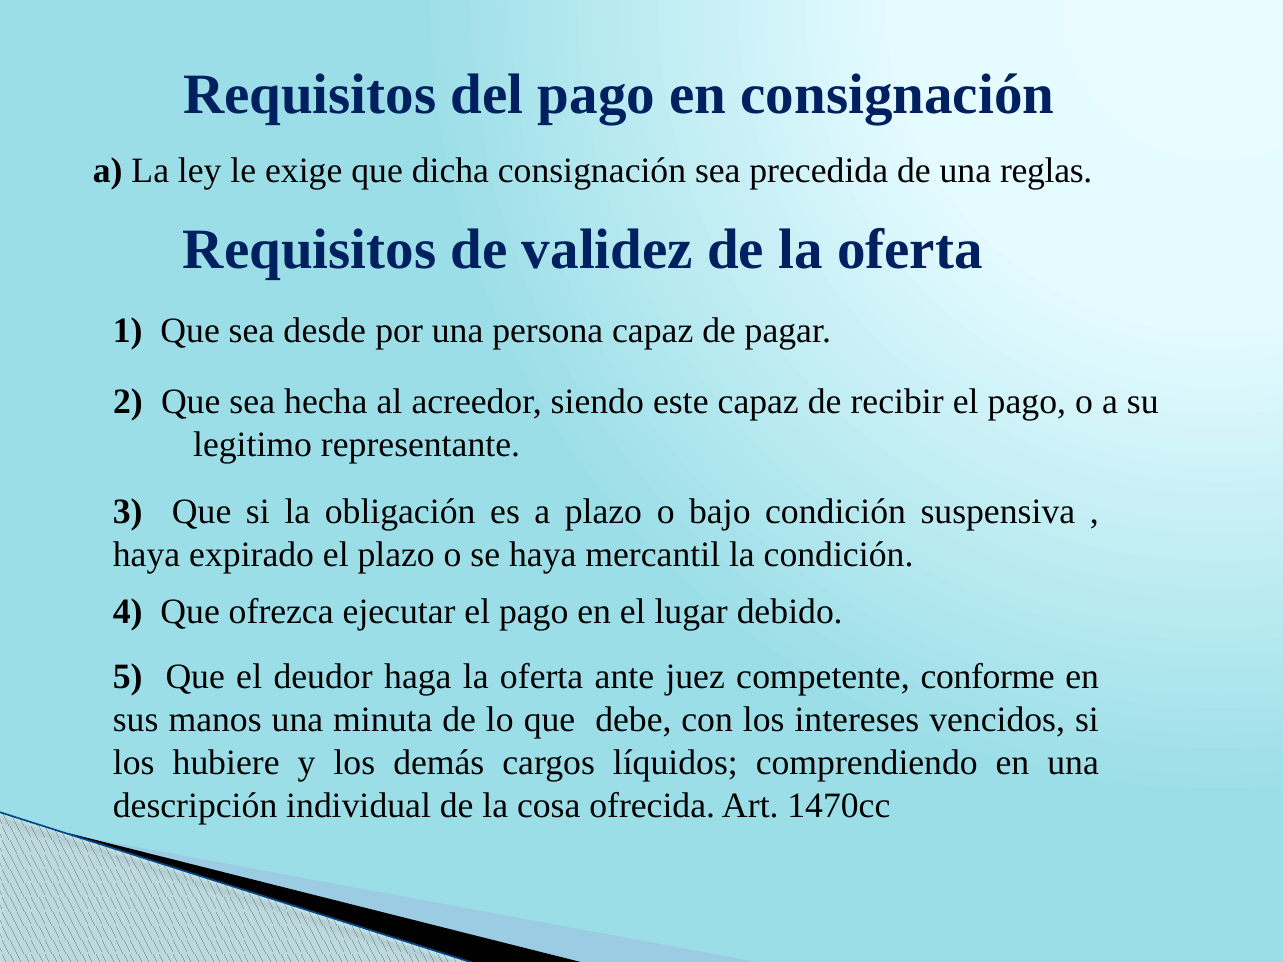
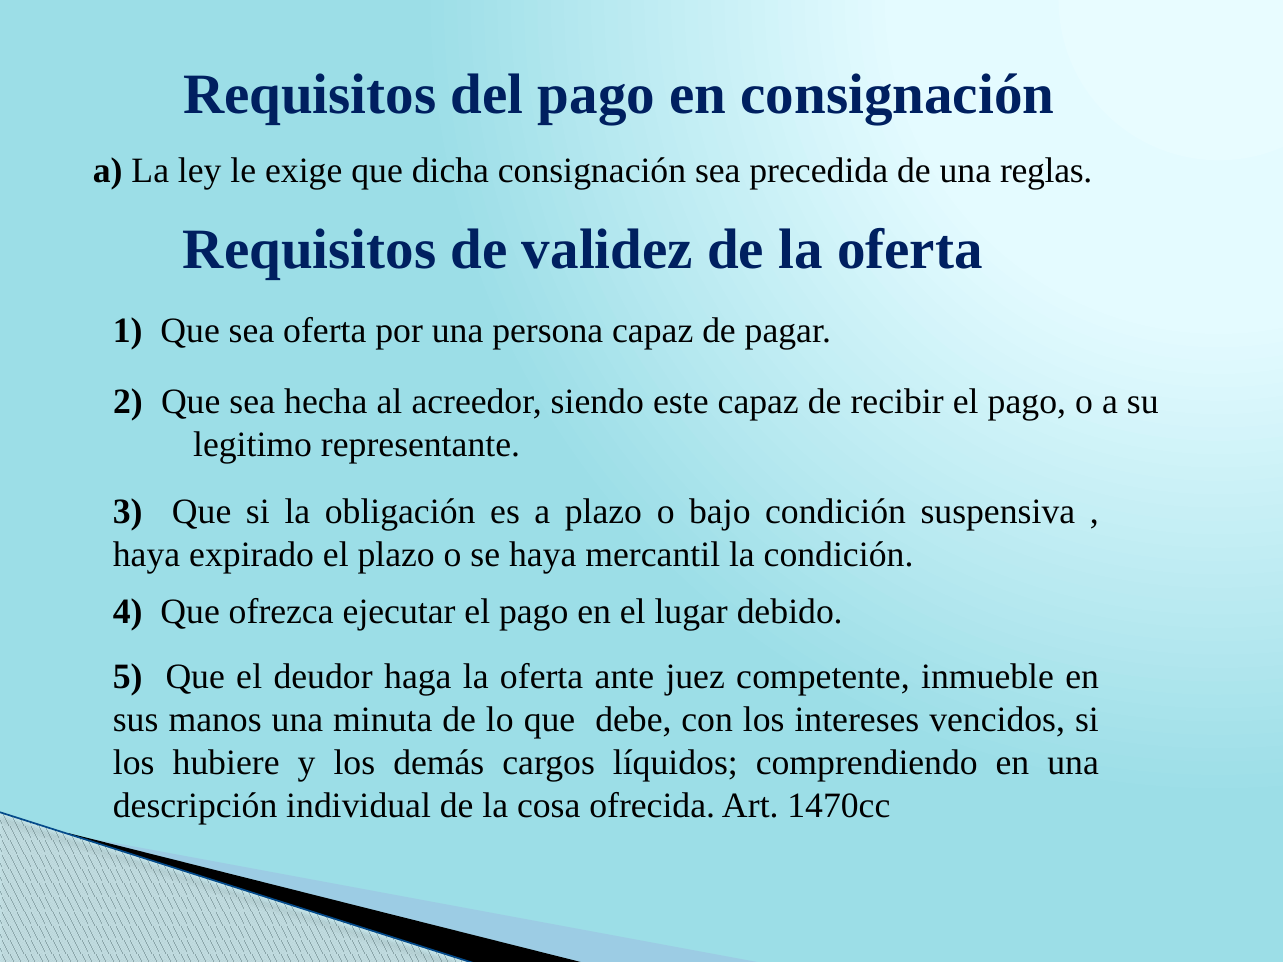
sea desde: desde -> oferta
conforme: conforme -> inmueble
